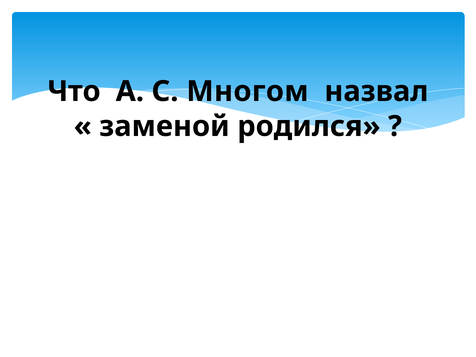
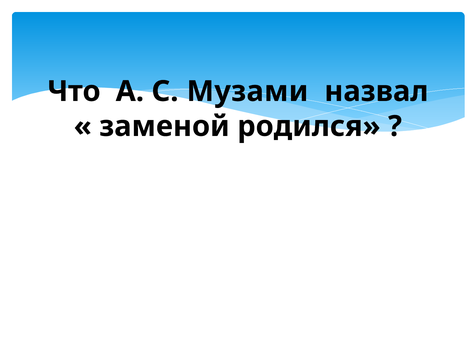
Многом: Многом -> Музами
